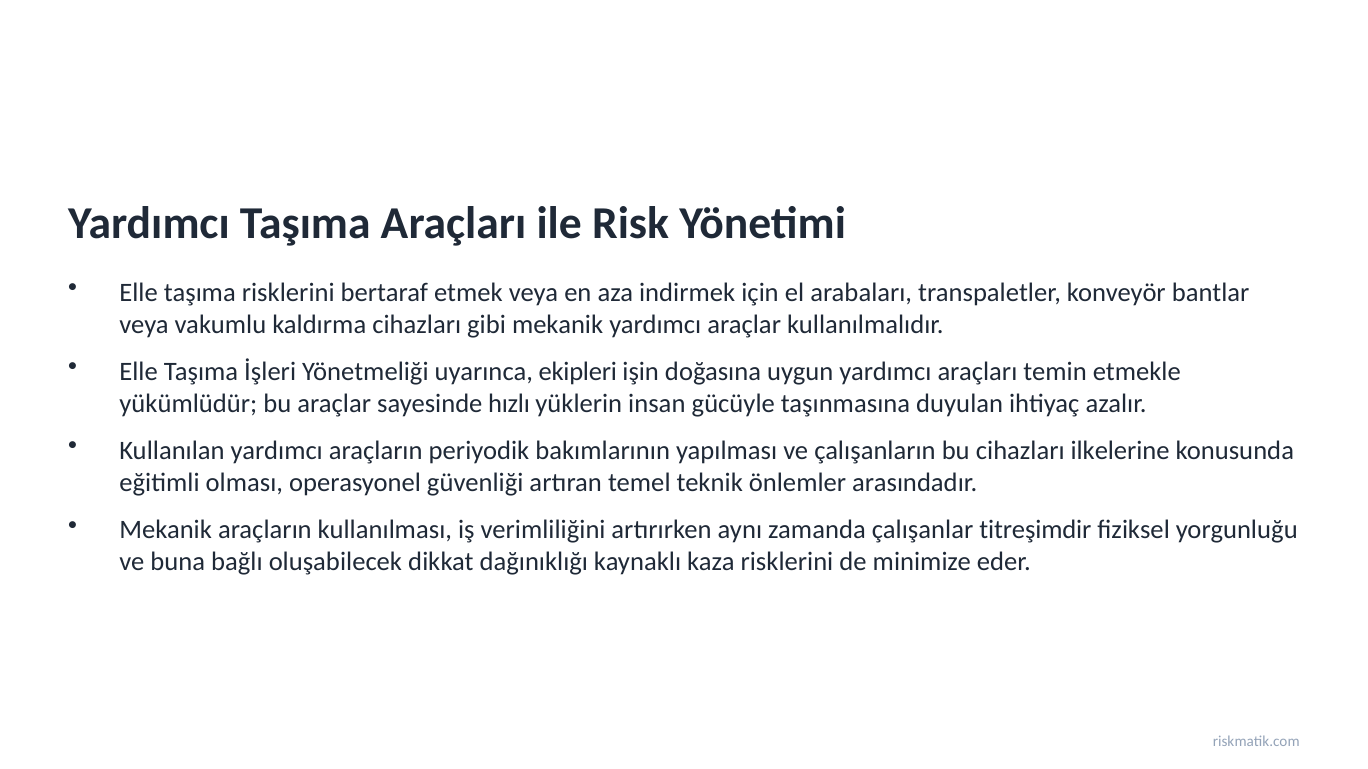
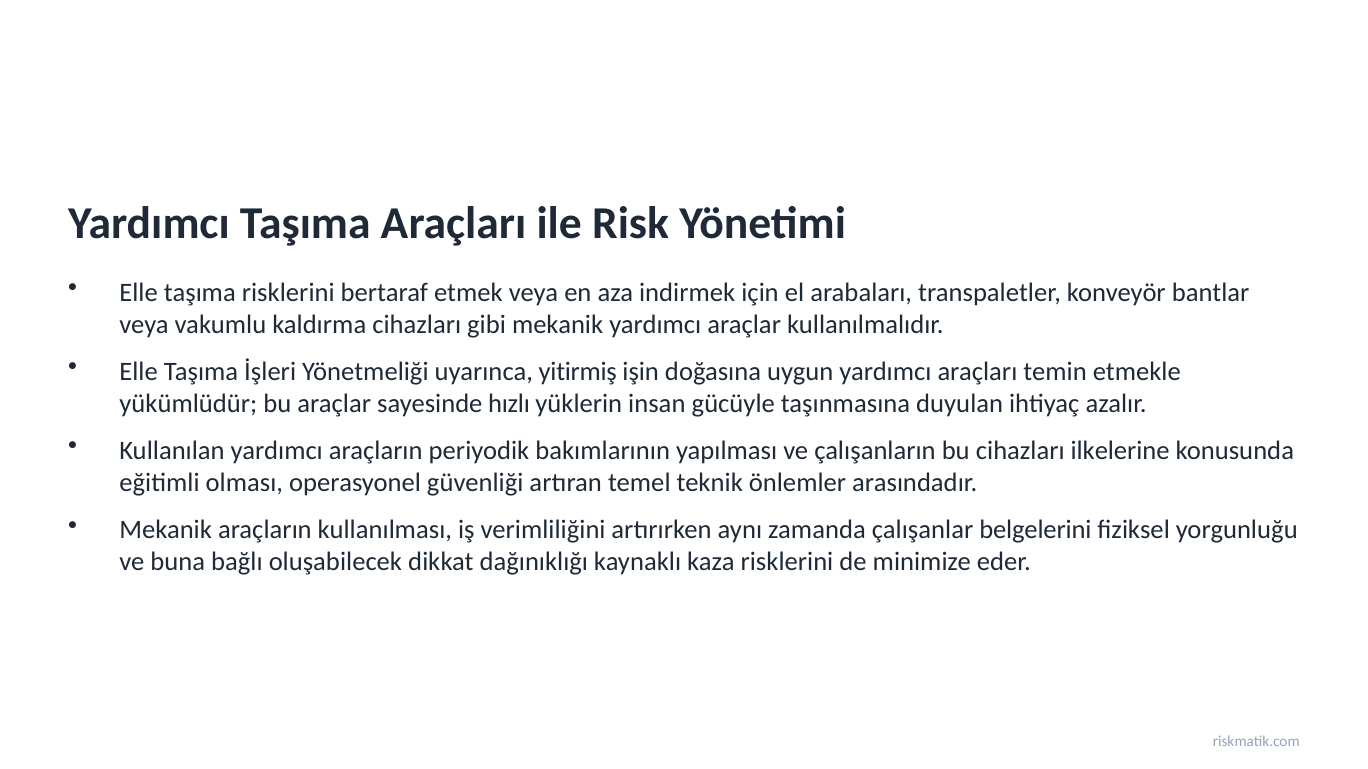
ekipleri: ekipleri -> yitirmiş
titreşimdir: titreşimdir -> belgelerini
